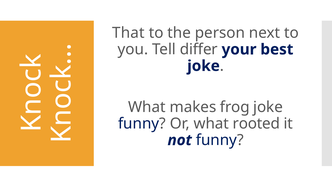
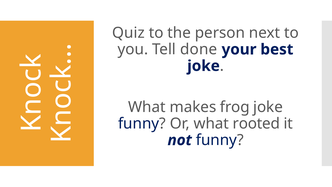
That: That -> Quiz
differ: differ -> done
